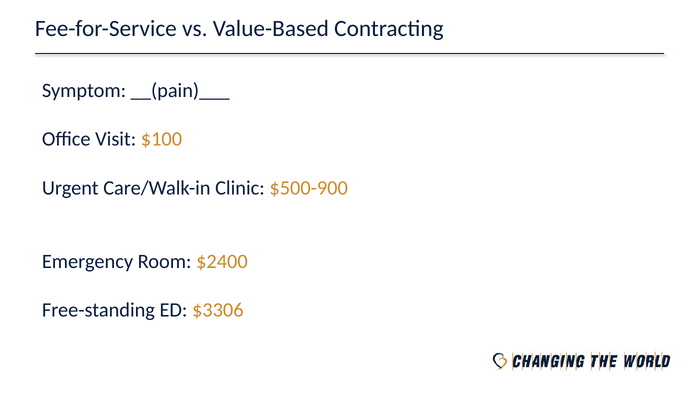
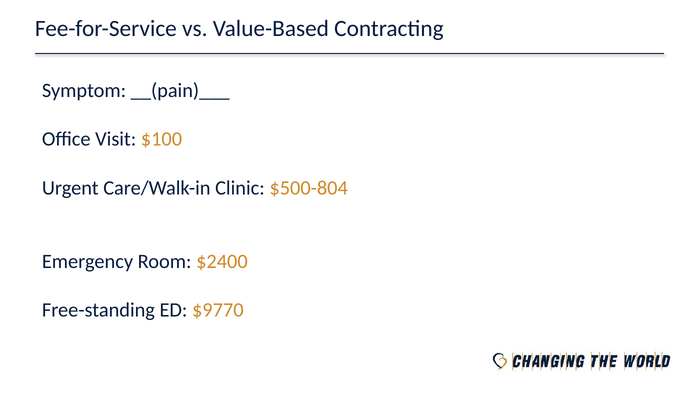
$500-900: $500-900 -> $500-804
$3306: $3306 -> $9770
